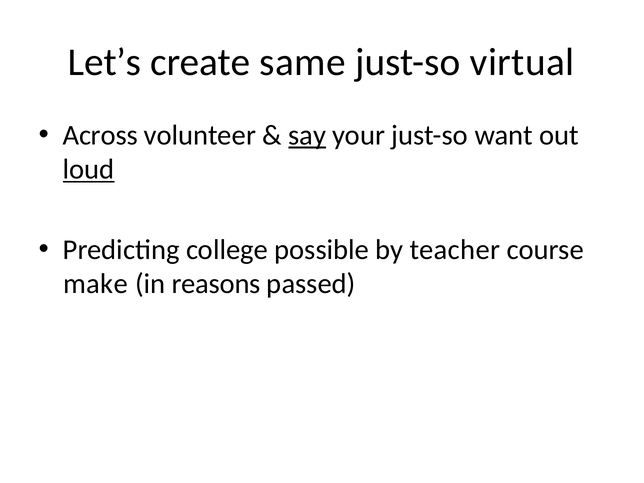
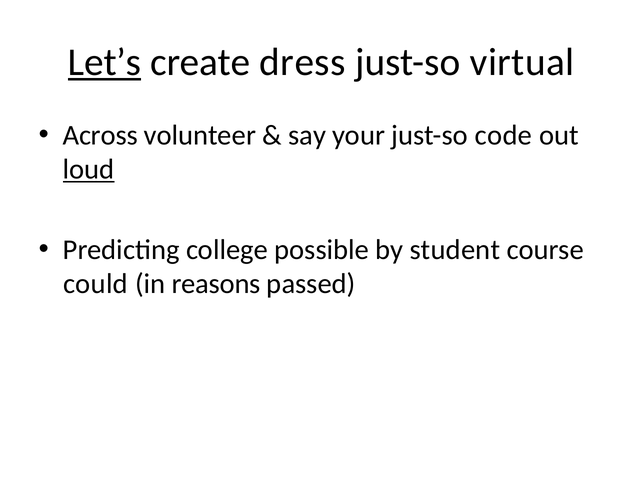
Let’s underline: none -> present
same: same -> dress
say underline: present -> none
want: want -> code
teacher: teacher -> student
make: make -> could
